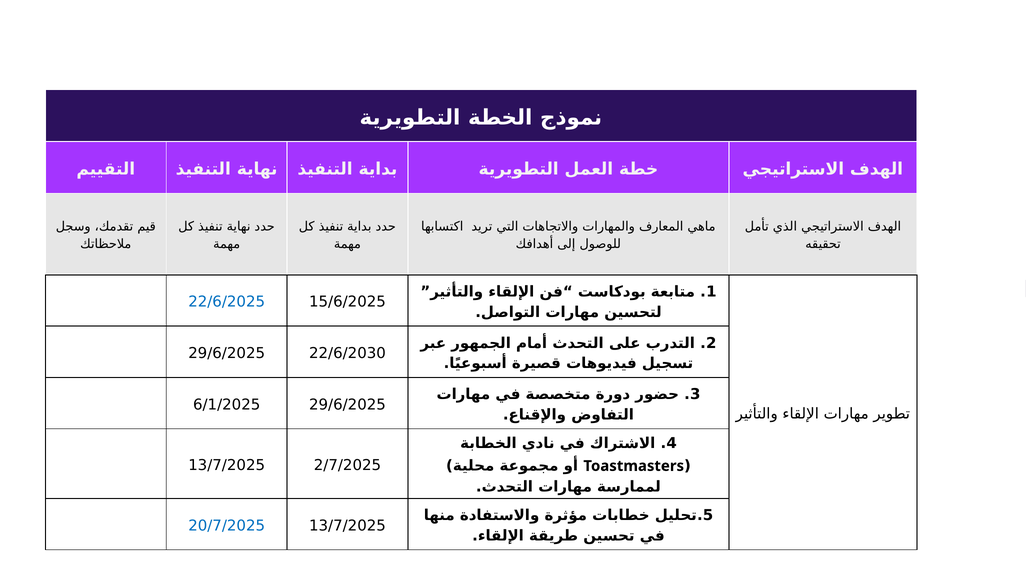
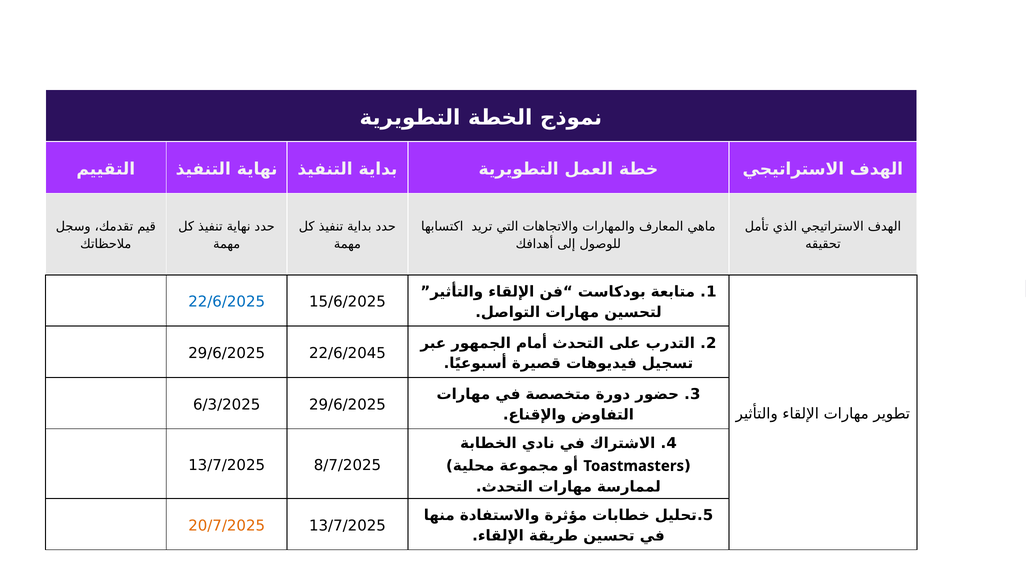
22/6/2030: 22/6/2030 -> 22/6/2045
6/1/2025: 6/1/2025 -> 6/3/2025
2/7/2025: 2/7/2025 -> 8/7/2025
20/7/2025 colour: blue -> orange
